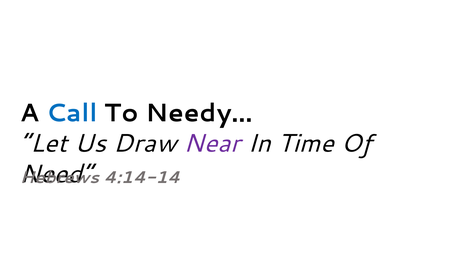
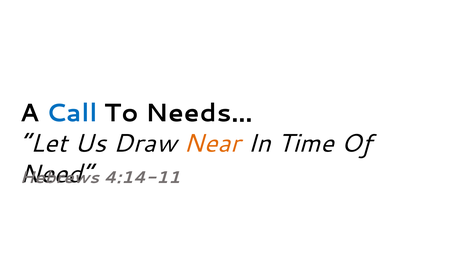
Needy…: Needy… -> Needs…
Near colour: purple -> orange
4:14-14: 4:14-14 -> 4:14-11
